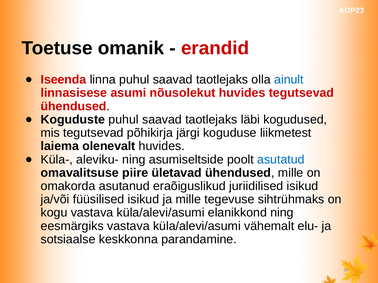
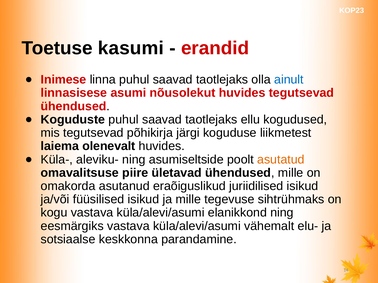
omanik: omanik -> kasumi
Iseenda: Iseenda -> Inimese
läbi: läbi -> ellu
asutatud colour: blue -> orange
